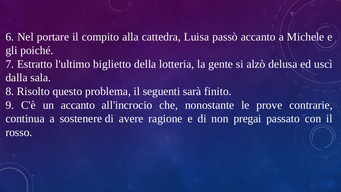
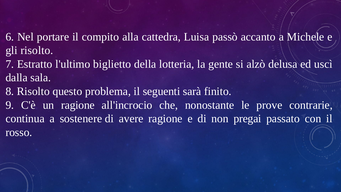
gli poiché: poiché -> risolto
un accanto: accanto -> ragione
